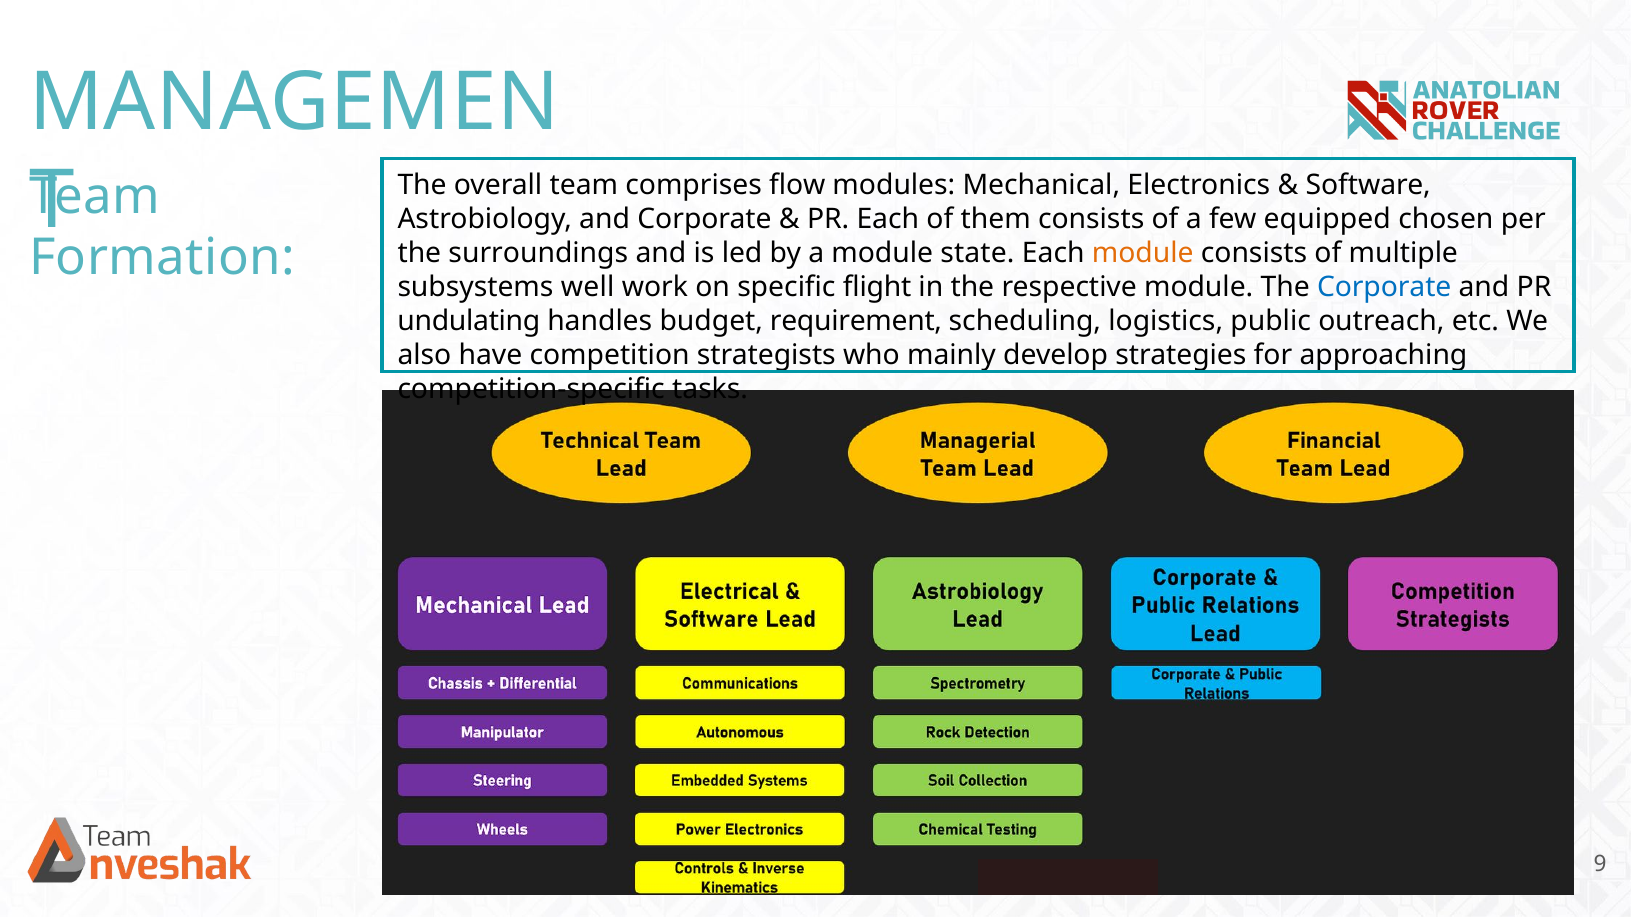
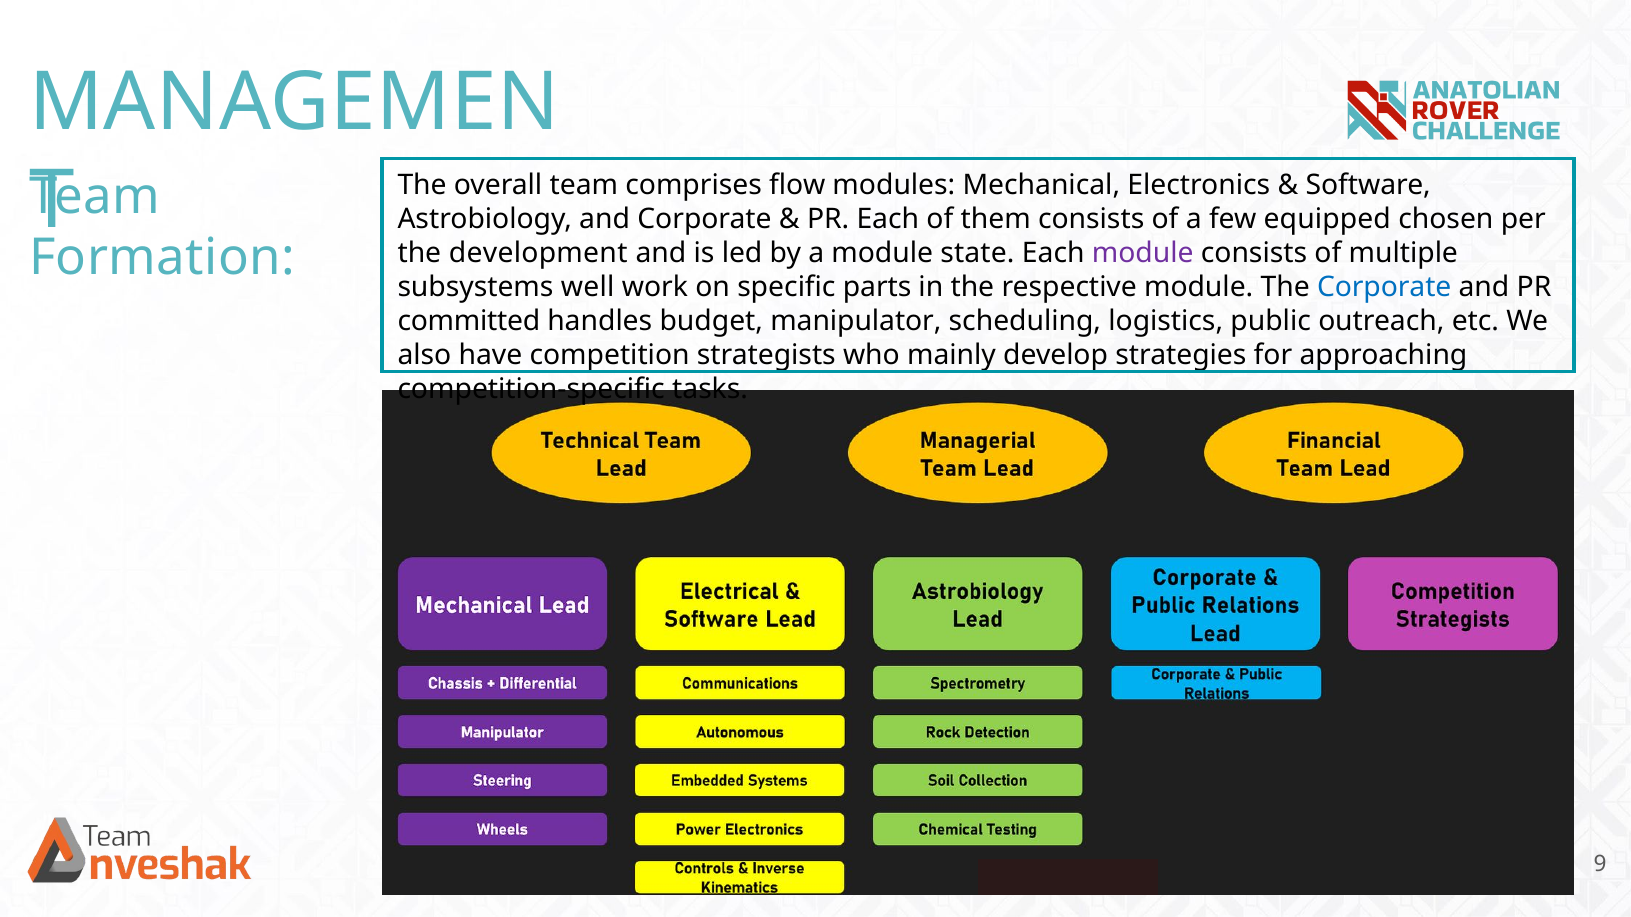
surroundings: surroundings -> development
module at (1143, 254) colour: orange -> purple
flight: flight -> parts
undulating: undulating -> committed
requirement: requirement -> manipulator
